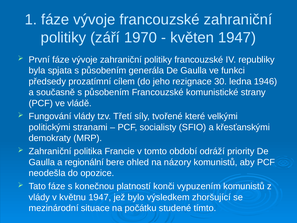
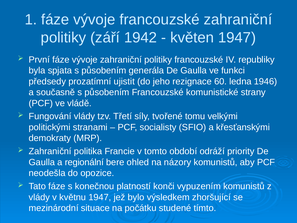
1970: 1970 -> 1942
cílem: cílem -> ujistit
30: 30 -> 60
které: které -> tomu
